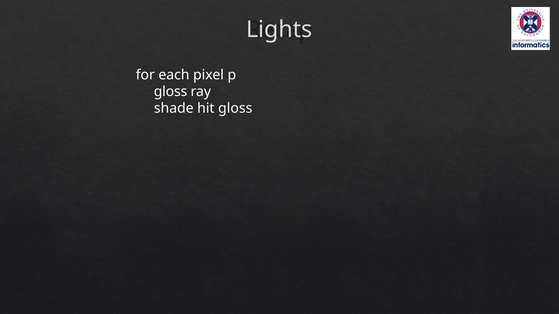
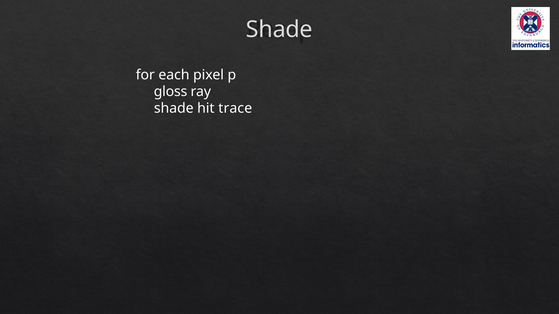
Lights at (279, 30): Lights -> Shade
hit gloss: gloss -> trace
